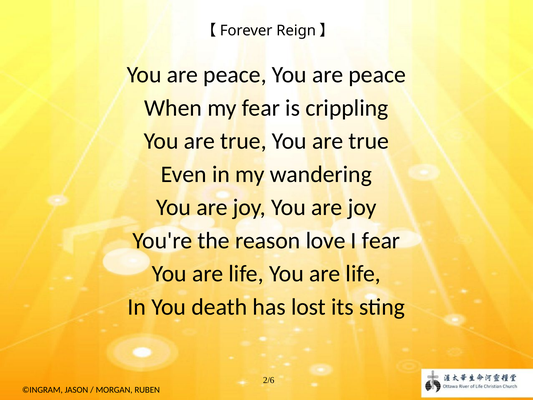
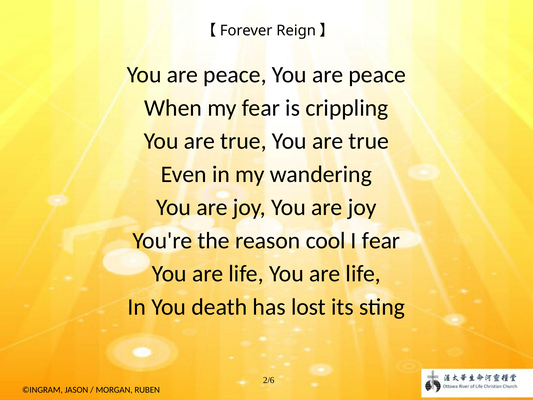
love: love -> cool
